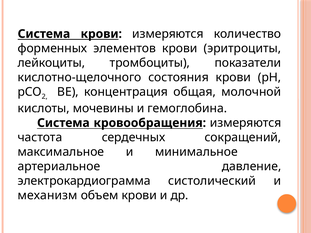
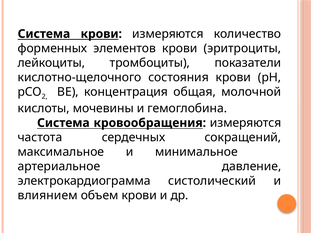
механизм: механизм -> влиянием
